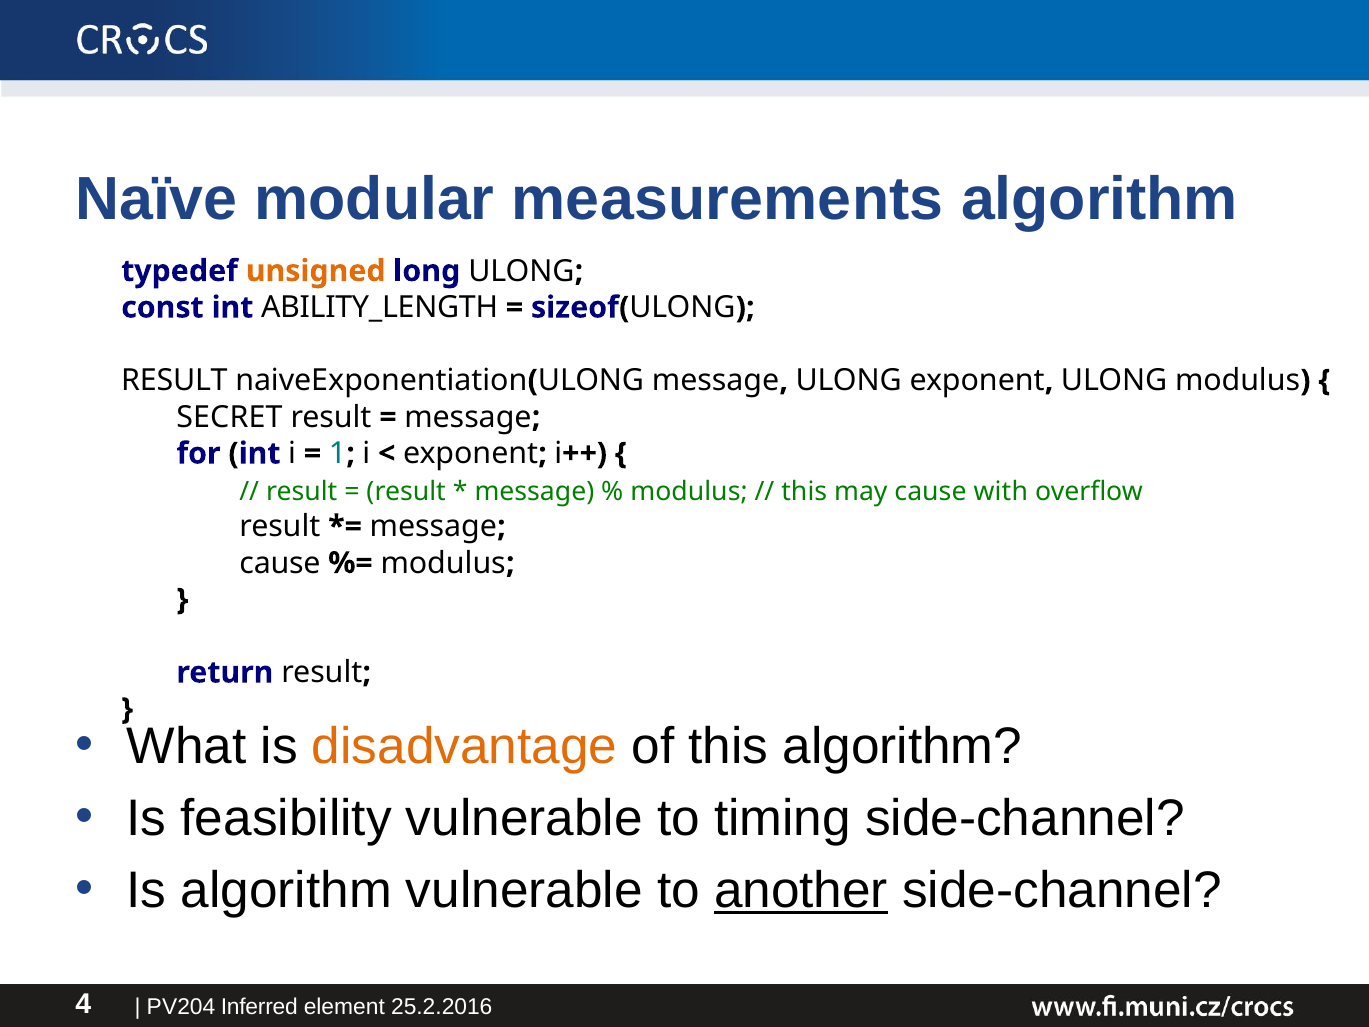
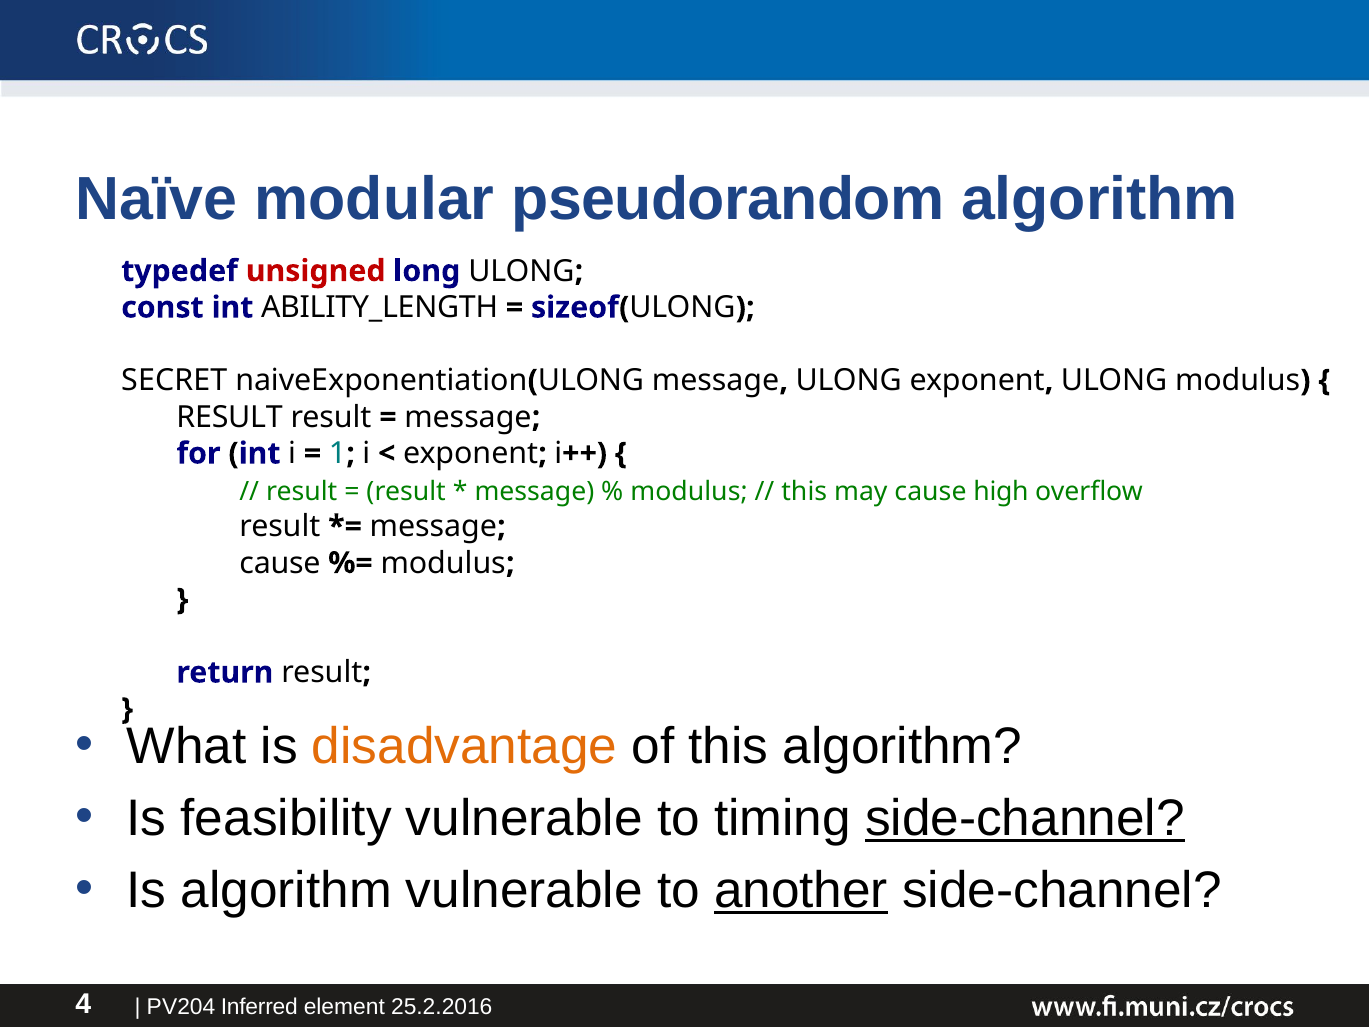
measurements: measurements -> pseudorandom
unsigned colour: orange -> red
RESULT at (174, 380): RESULT -> SECRET
SECRET at (229, 417): SECRET -> RESULT
with: with -> high
side-channel at (1025, 818) underline: none -> present
